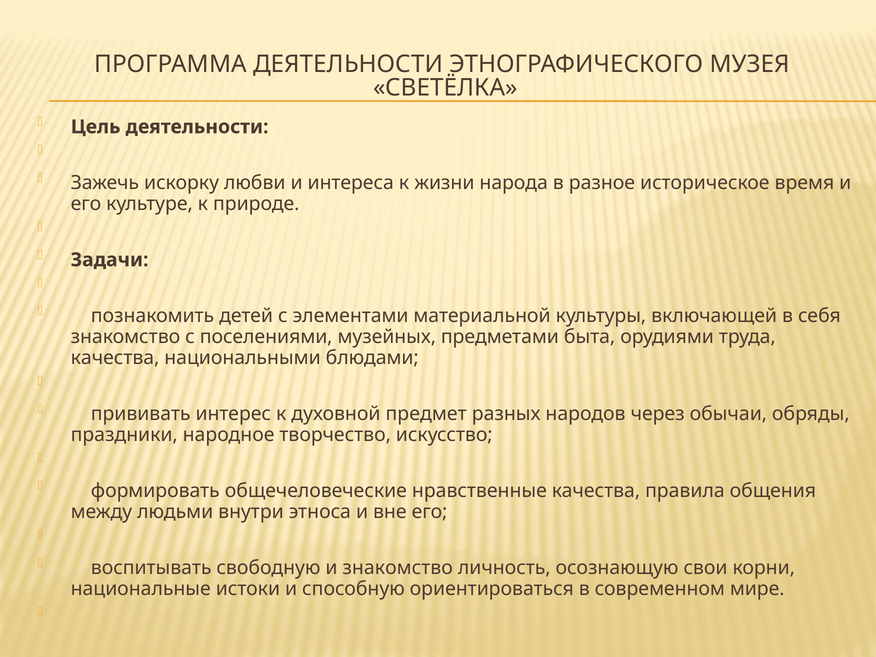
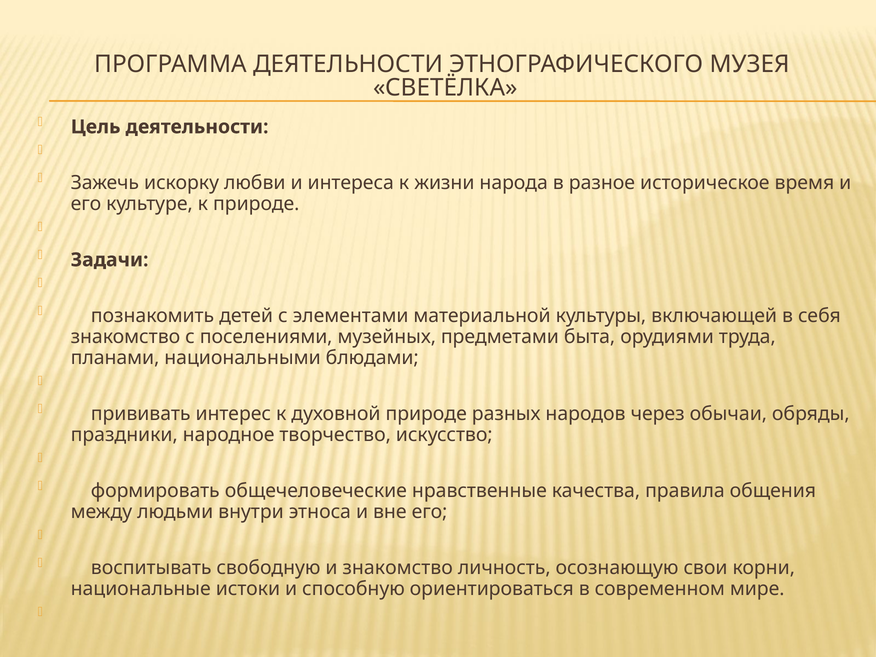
качества at (115, 358): качества -> планами
духовной предмет: предмет -> природе
